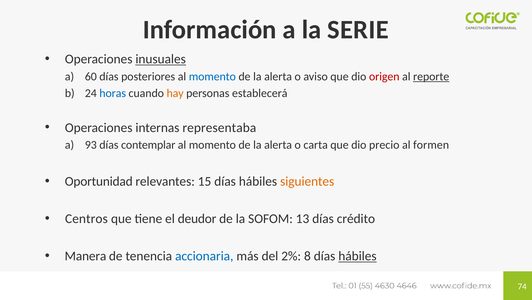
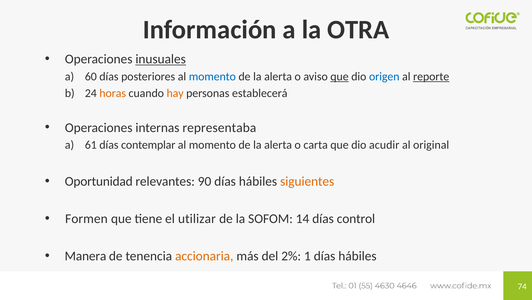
SERIE: SERIE -> OTRA
que at (340, 76) underline: none -> present
origen colour: red -> blue
horas colour: blue -> orange
93: 93 -> 61
precio: precio -> acudir
formen: formen -> original
15: 15 -> 90
Centros: Centros -> Formen
deudor: deudor -> utilizar
13: 13 -> 14
crédito: crédito -> control
accionaria colour: blue -> orange
8: 8 -> 1
hábiles at (357, 256) underline: present -> none
